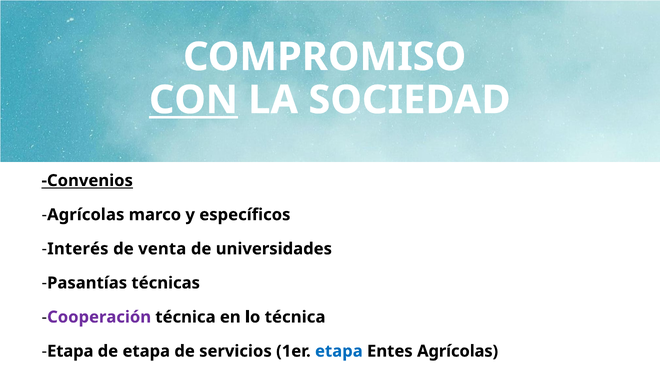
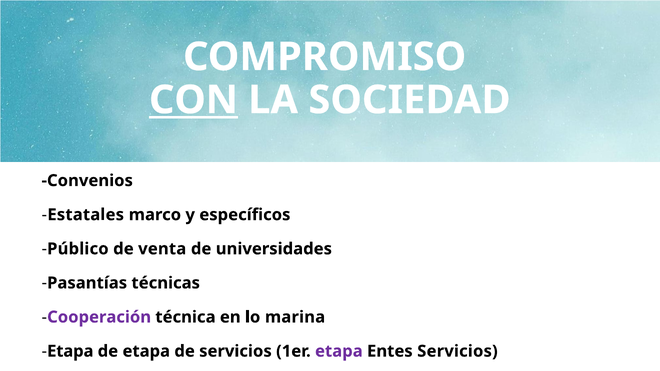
Convenios underline: present -> none
Agrícolas at (86, 215): Agrícolas -> Estatales
Interés: Interés -> Público
lo técnica: técnica -> marina
etapa at (339, 351) colour: blue -> purple
Entes Agrícolas: Agrícolas -> Servicios
